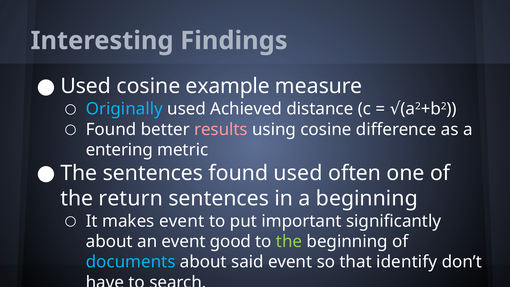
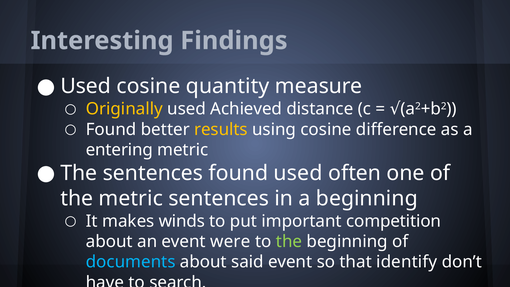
example: example -> quantity
Originally colour: light blue -> yellow
results colour: pink -> yellow
the return: return -> metric
makes event: event -> winds
significantly: significantly -> competition
good: good -> were
